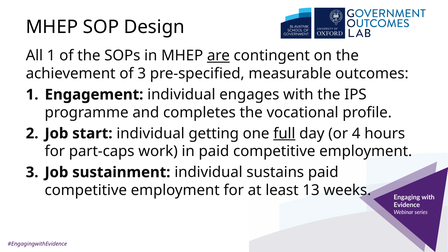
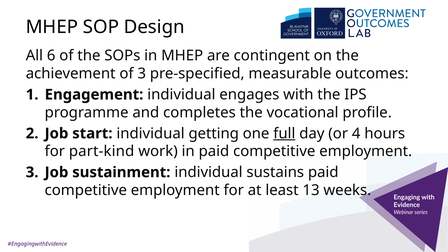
All 1: 1 -> 6
are underline: present -> none
part-caps: part-caps -> part-kind
